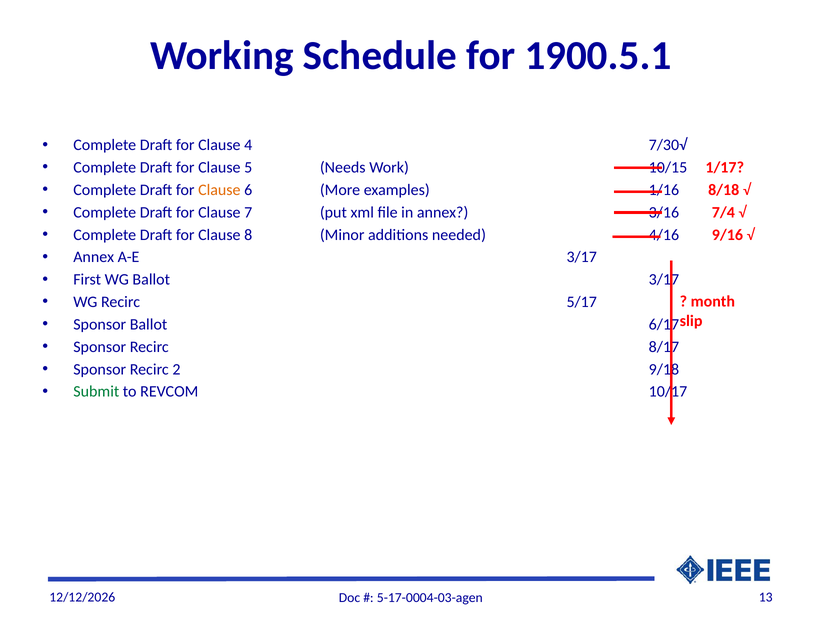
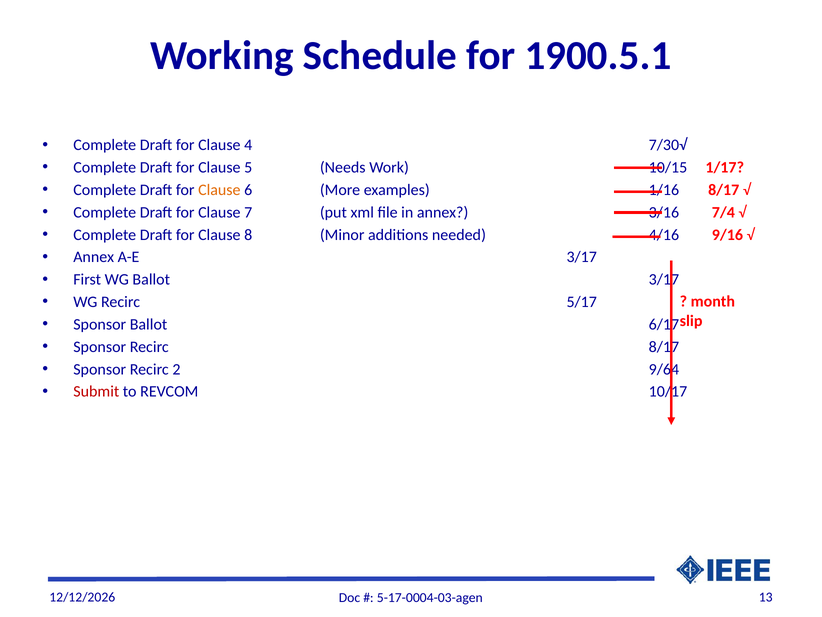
1/16 8/18: 8/18 -> 8/17
9/18: 9/18 -> 9/64
Submit colour: green -> red
